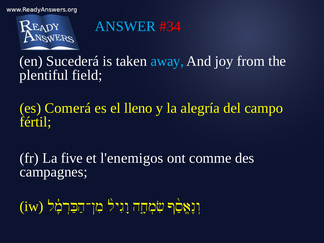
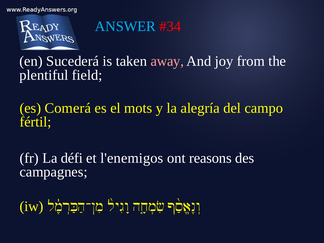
away colour: light blue -> pink
lleno: lleno -> mots
five: five -> défi
comme: comme -> reasons
